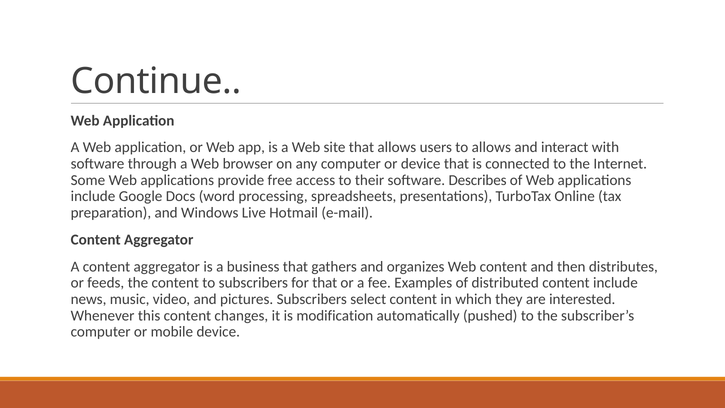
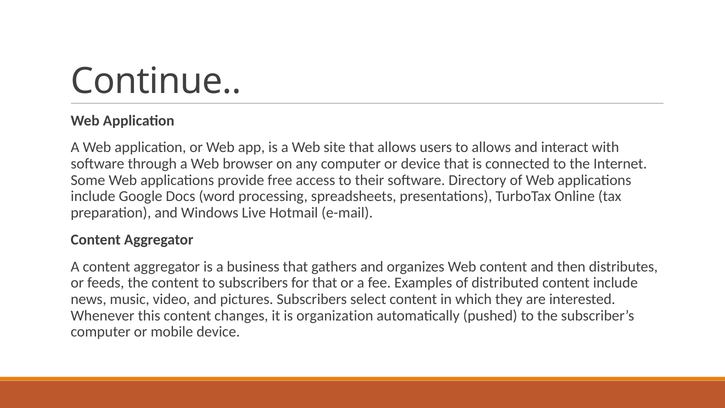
Describes: Describes -> Directory
modification: modification -> organization
